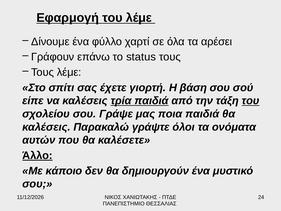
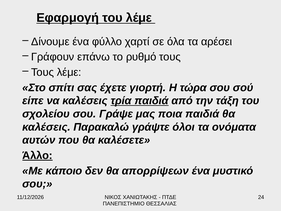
status: status -> ρυθμό
βάση: βάση -> τώρα
του at (251, 101) underline: present -> none
δημιουργούν: δημιουργούν -> απορρίψεων
